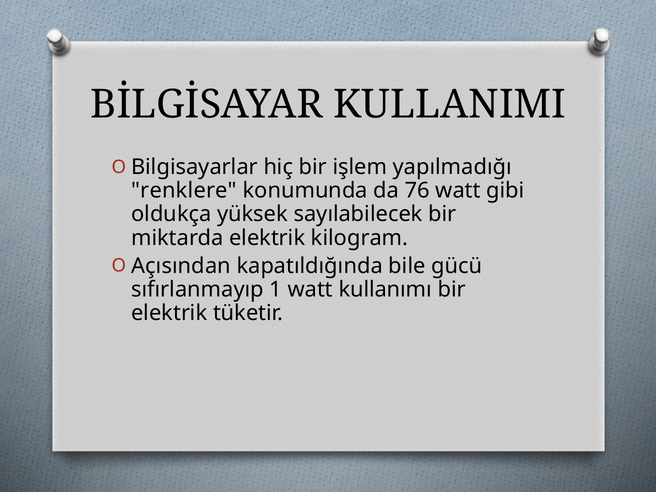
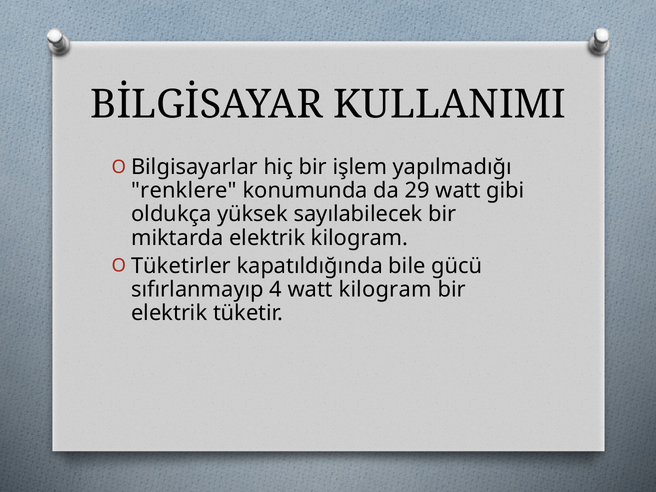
76: 76 -> 29
Açısından: Açısından -> Tüketirler
1: 1 -> 4
watt kullanımı: kullanımı -> kilogram
